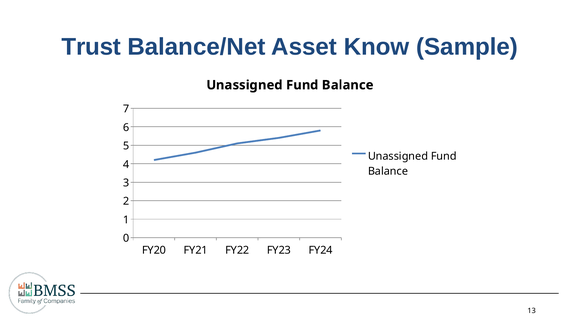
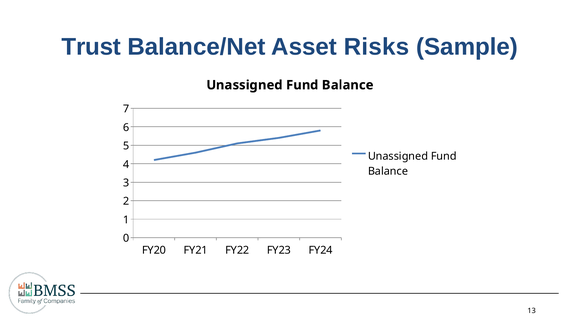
Know: Know -> Risks
